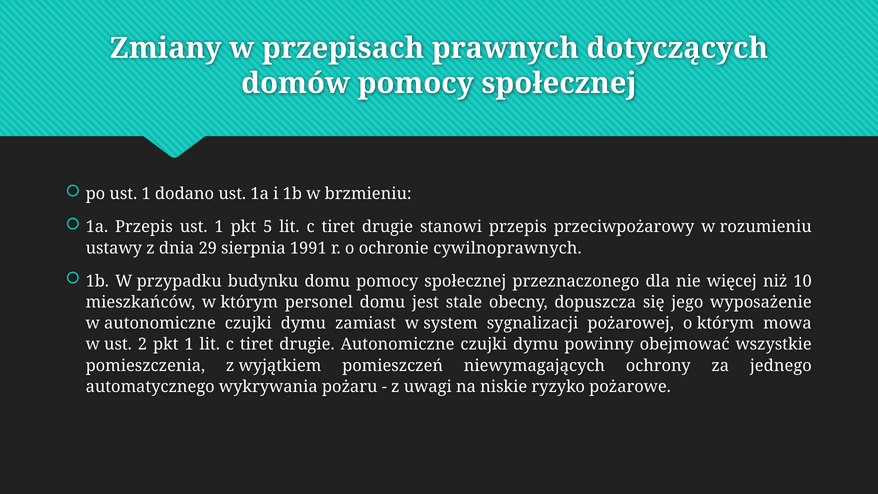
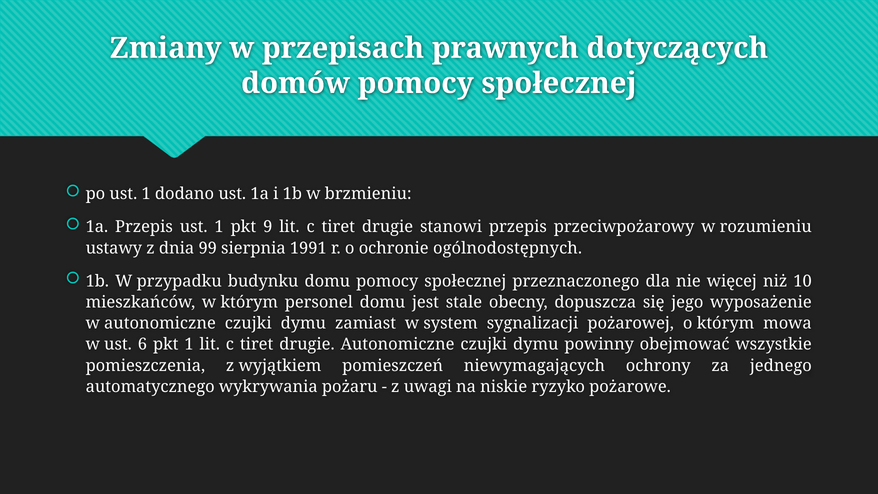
5: 5 -> 9
29: 29 -> 99
cywilnoprawnych: cywilnoprawnych -> ogólnodostępnych
2: 2 -> 6
